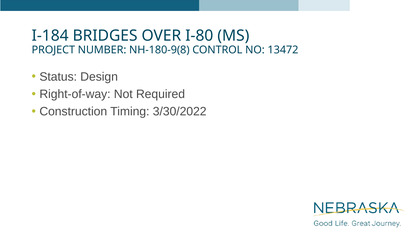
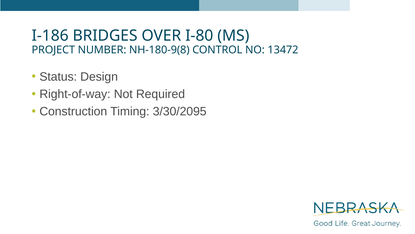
I-184: I-184 -> I-186
3/30/2022: 3/30/2022 -> 3/30/2095
